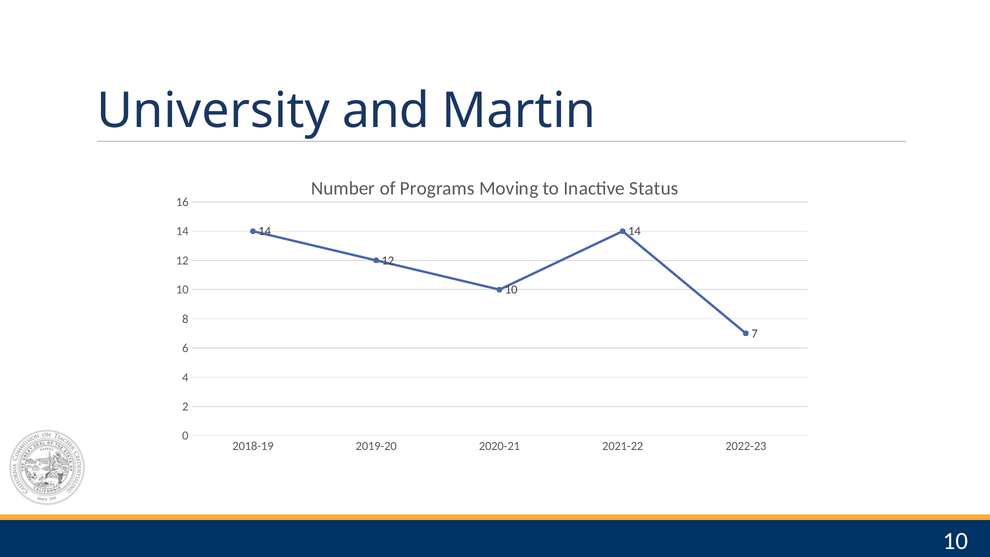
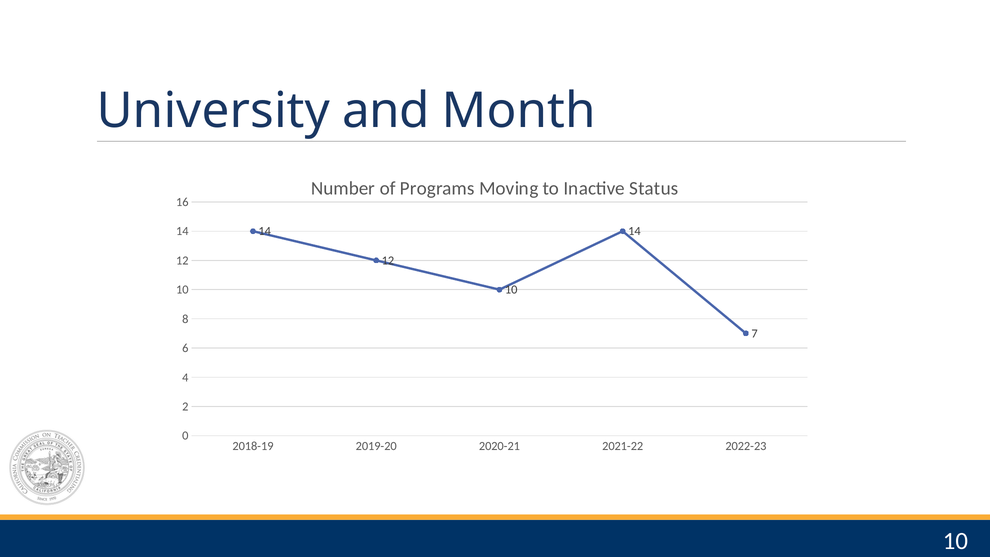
Martin: Martin -> Month
